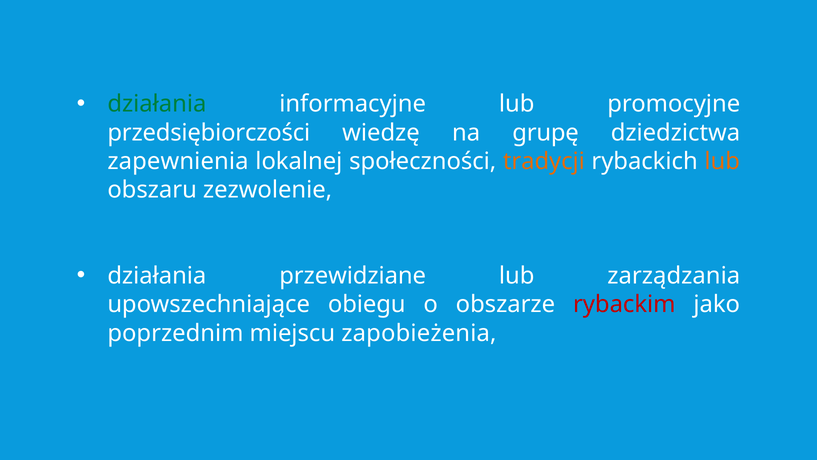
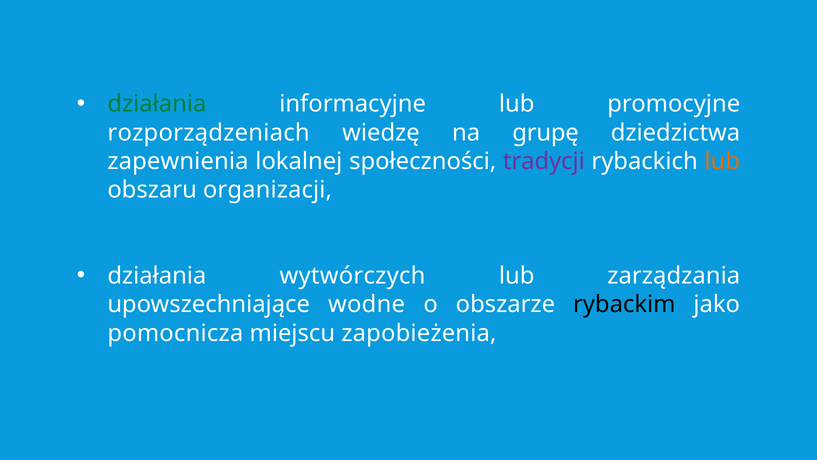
przedsiębiorczości: przedsiębiorczości -> rozporządzeniach
tradycji colour: orange -> purple
zezwolenie: zezwolenie -> organizacji
przewidziane: przewidziane -> wytwórczych
obiegu: obiegu -> wodne
rybackim colour: red -> black
poprzednim: poprzednim -> pomocnicza
